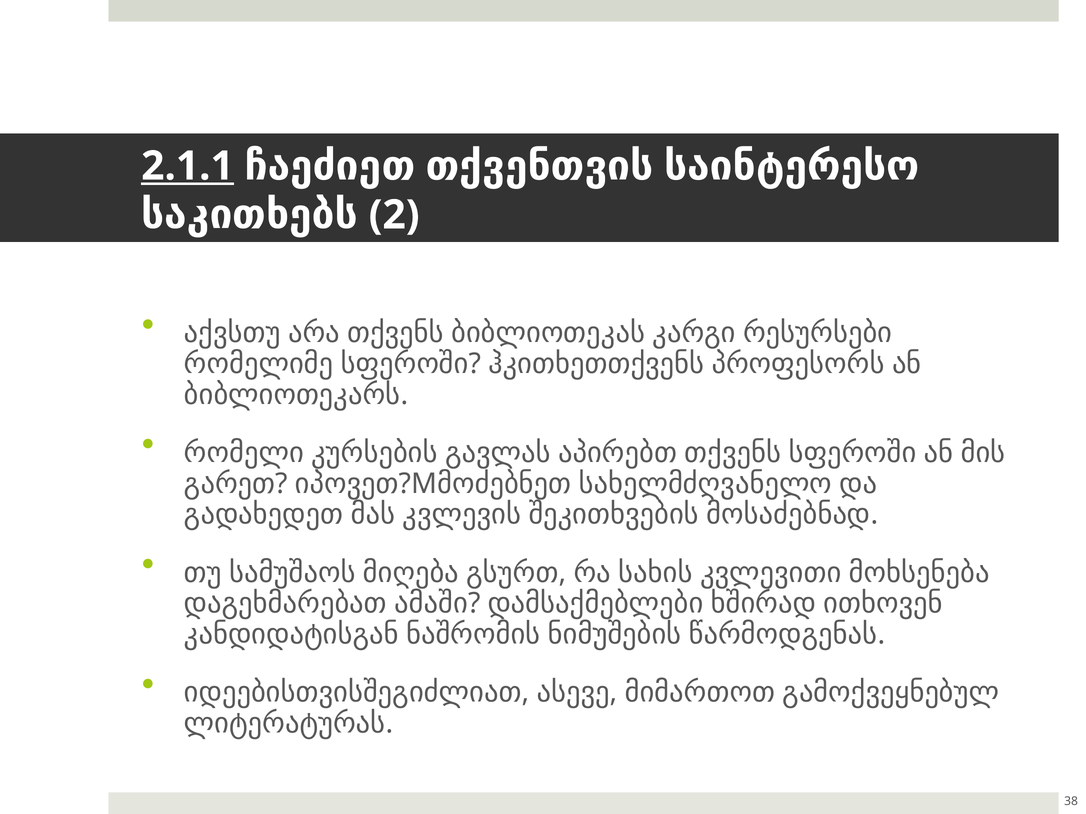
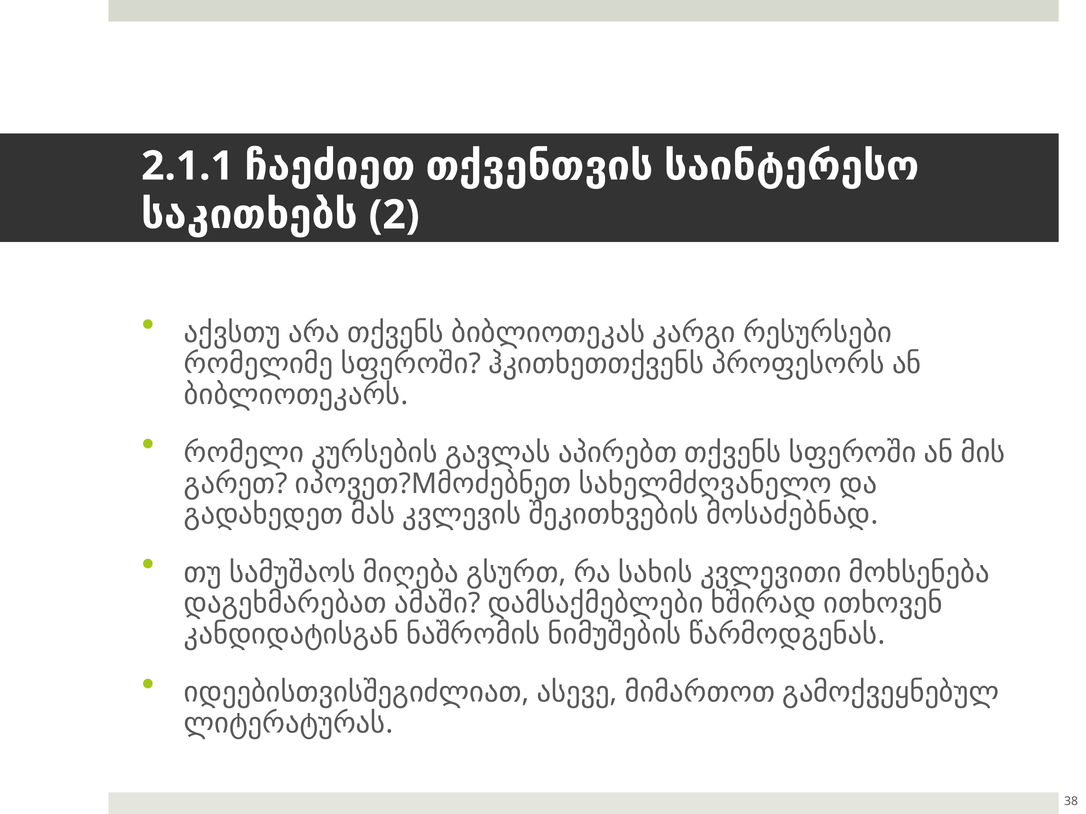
2.1.1 underline: present -> none
